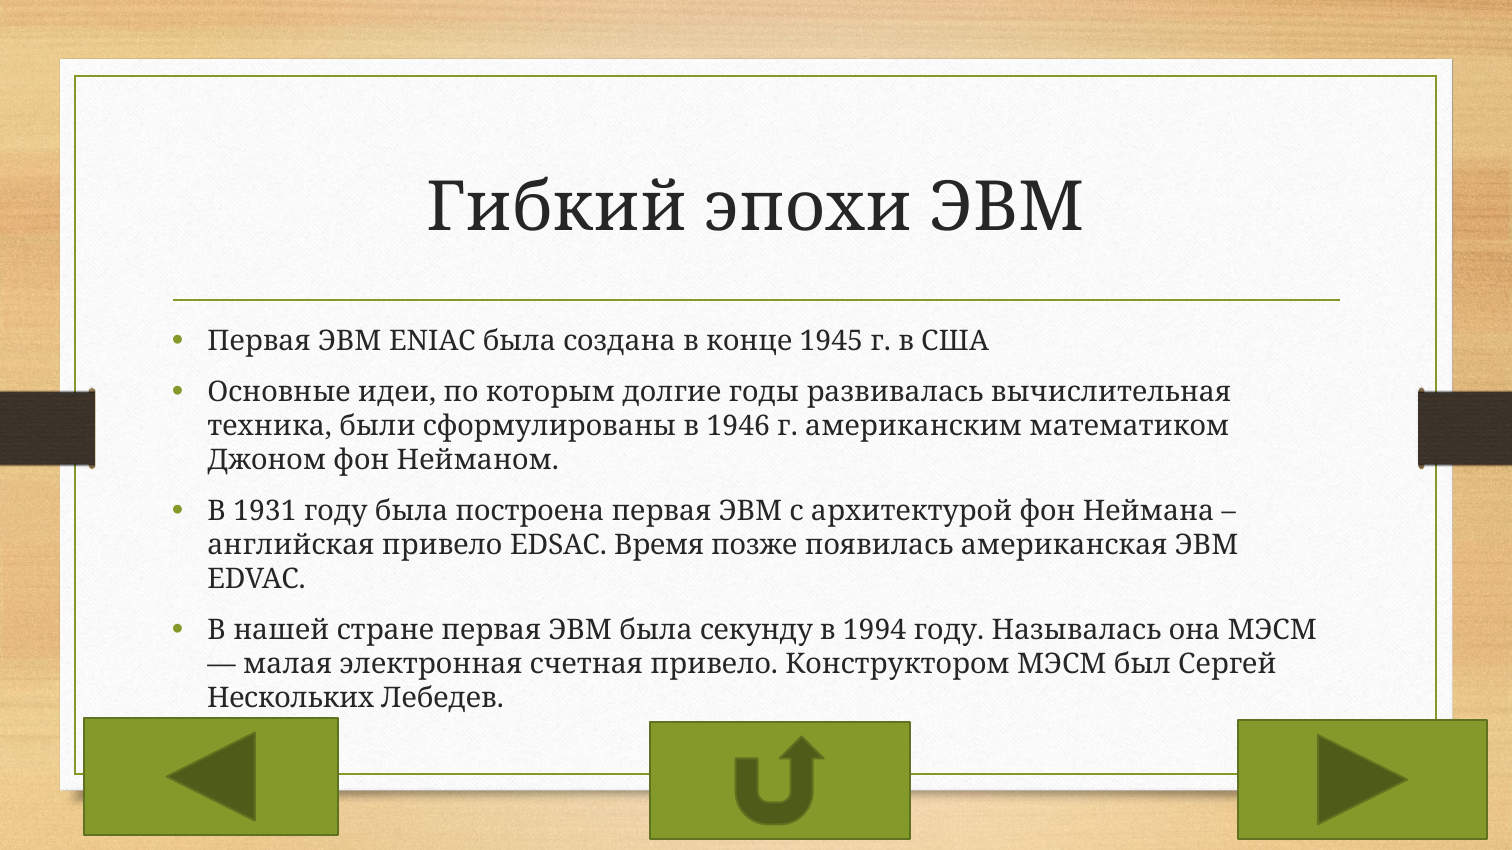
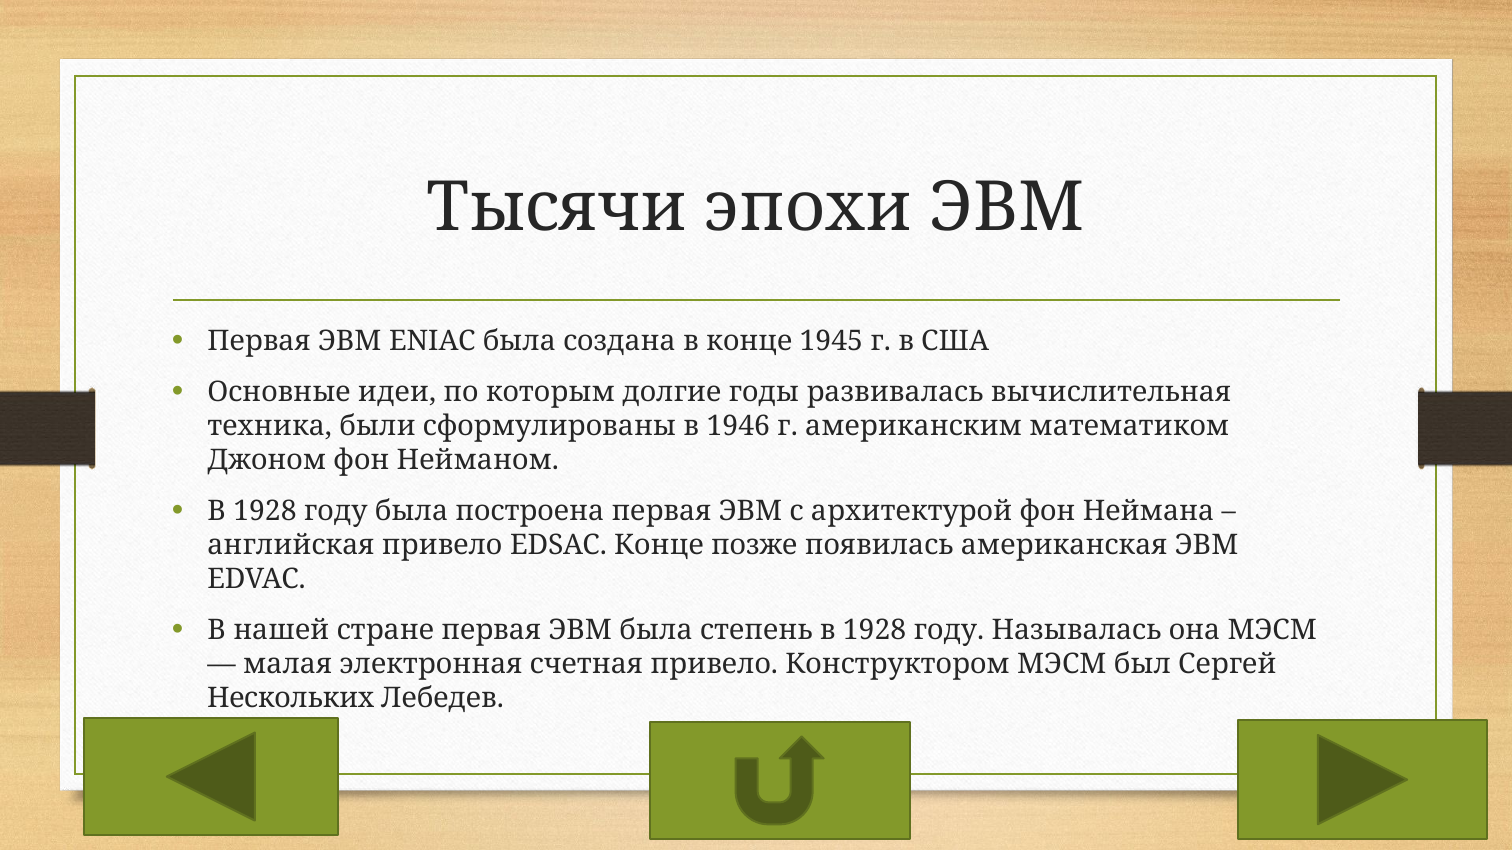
Гибкий: Гибкий -> Тысячи
1931 at (265, 512): 1931 -> 1928
EDSAC Время: Время -> Конце
секунду: секунду -> степень
1994 at (875, 631): 1994 -> 1928
